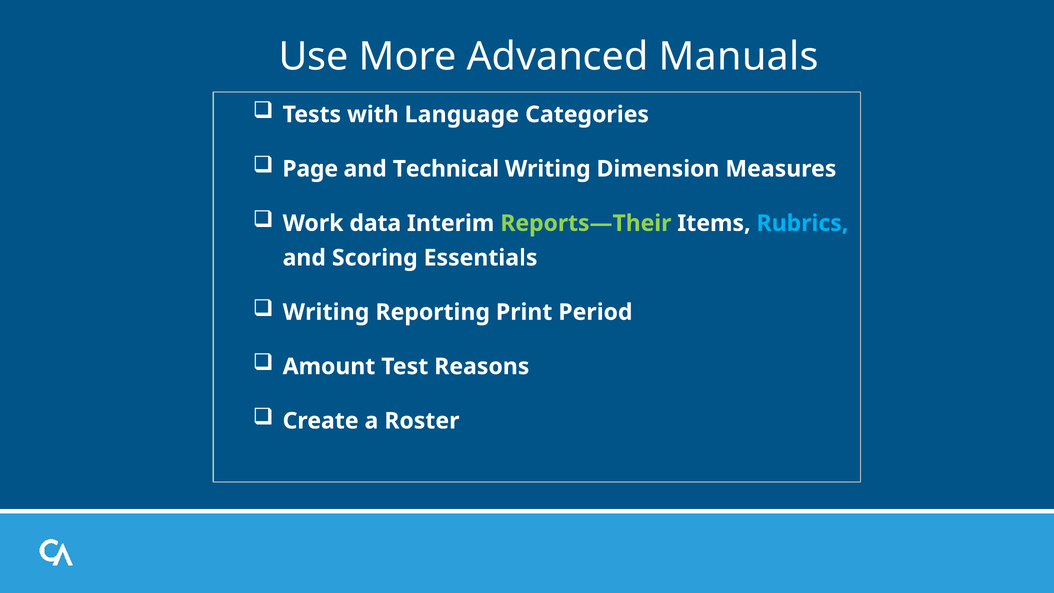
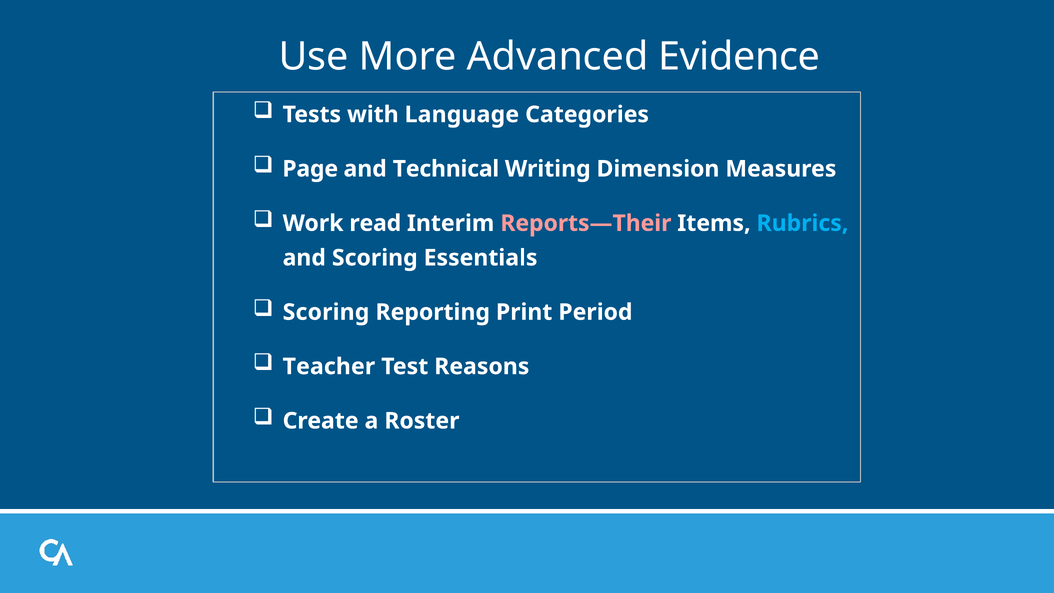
Manuals: Manuals -> Evidence
data: data -> read
Reports—Their colour: light green -> pink
Writing at (326, 312): Writing -> Scoring
Amount: Amount -> Teacher
